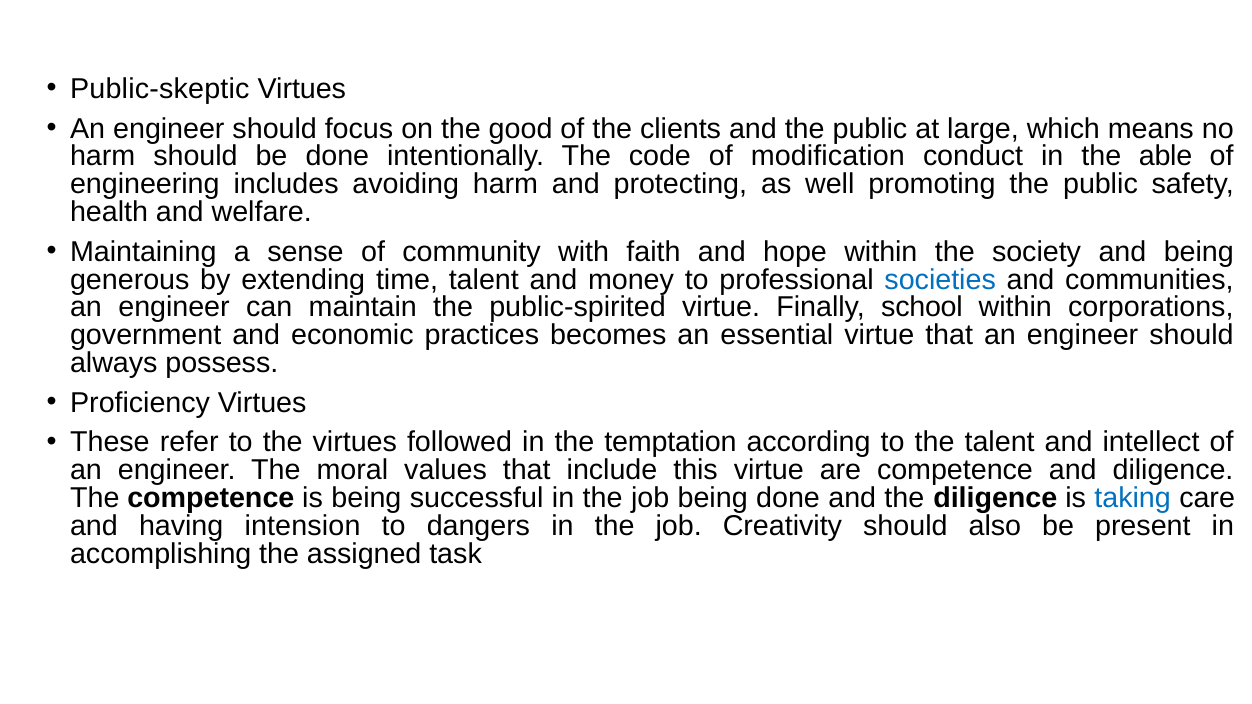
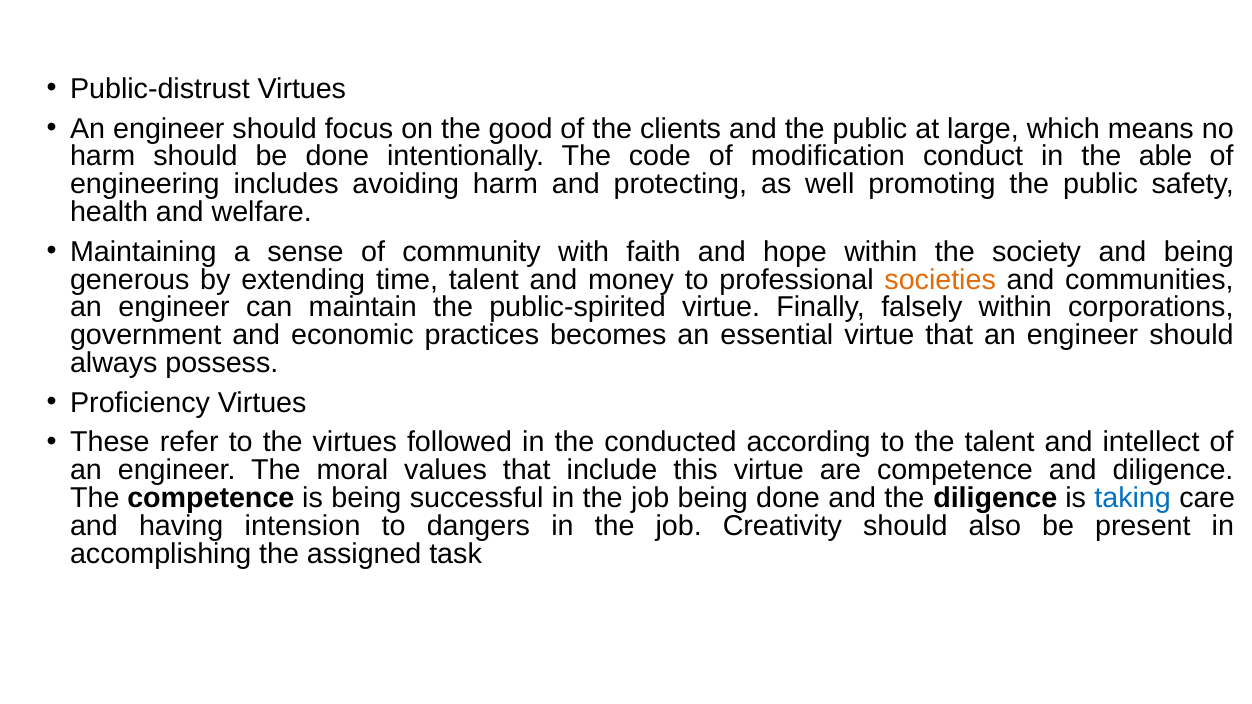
Public-skeptic: Public-skeptic -> Public-distrust
societies colour: blue -> orange
school: school -> falsely
temptation: temptation -> conducted
